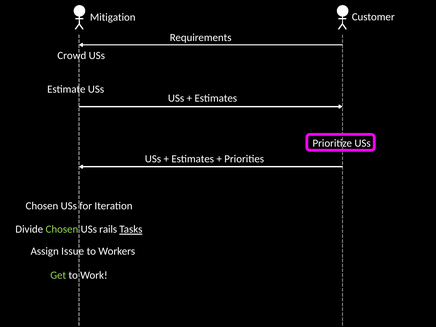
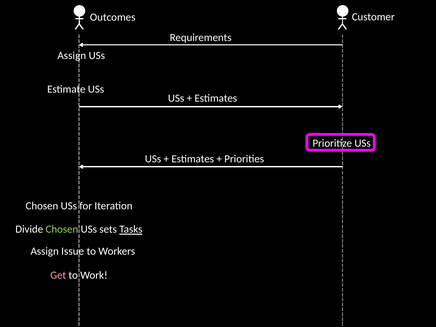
Mitigation: Mitigation -> Outcomes
Crowd at (72, 56): Crowd -> Assign
rails: rails -> sets
Get colour: light green -> pink
